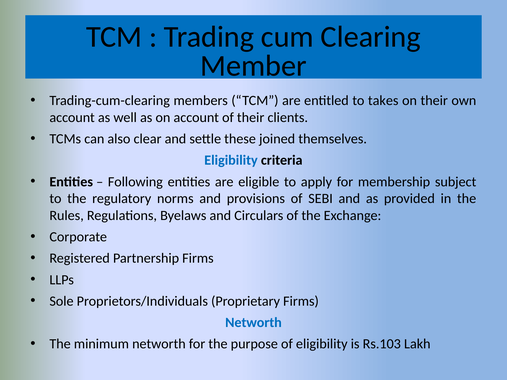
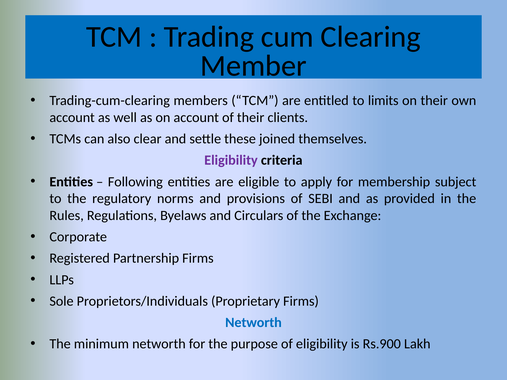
takes: takes -> limits
Eligibility at (231, 160) colour: blue -> purple
Rs.103: Rs.103 -> Rs.900
